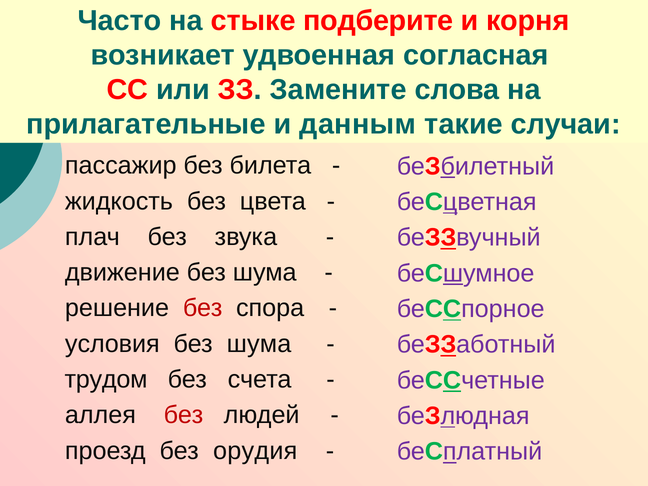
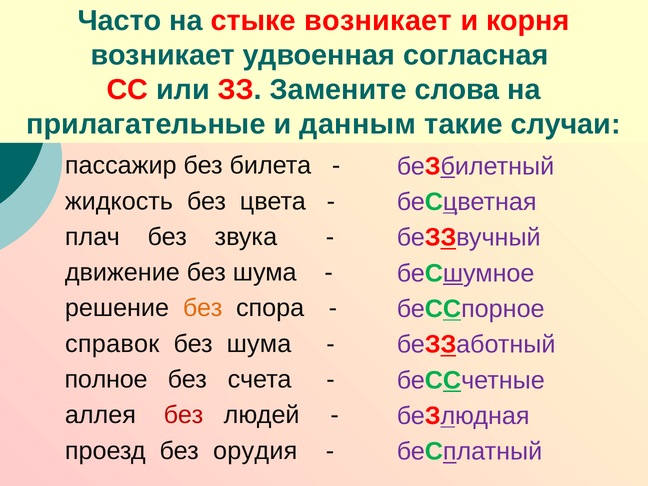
стыке подберите: подберите -> возникает
без at (203, 308) colour: red -> orange
условия: условия -> справок
трудом: трудом -> полное
